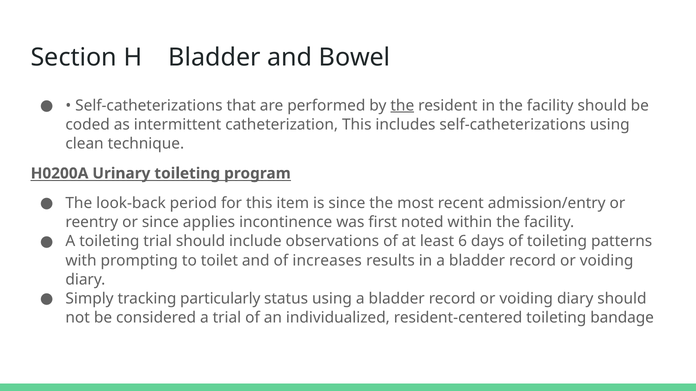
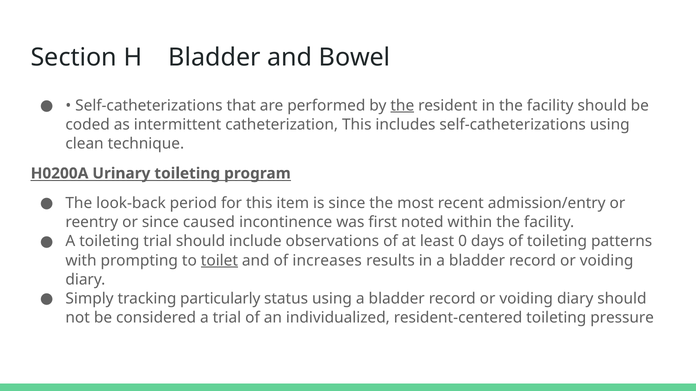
applies: applies -> caused
6: 6 -> 0
toilet underline: none -> present
bandage: bandage -> pressure
